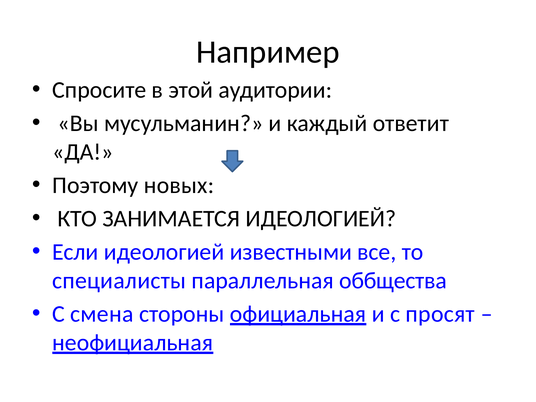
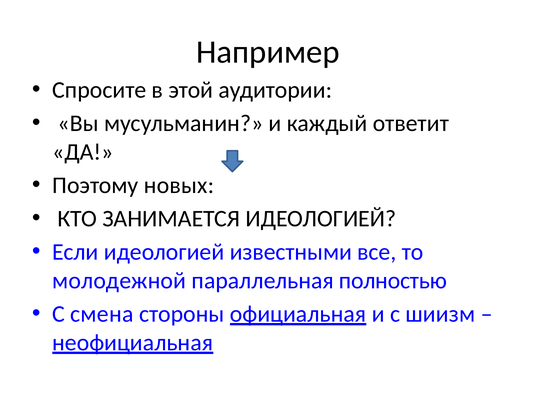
специалисты: специалисты -> молодежной
оббщества: оббщества -> полностью
просят: просят -> шиизм
